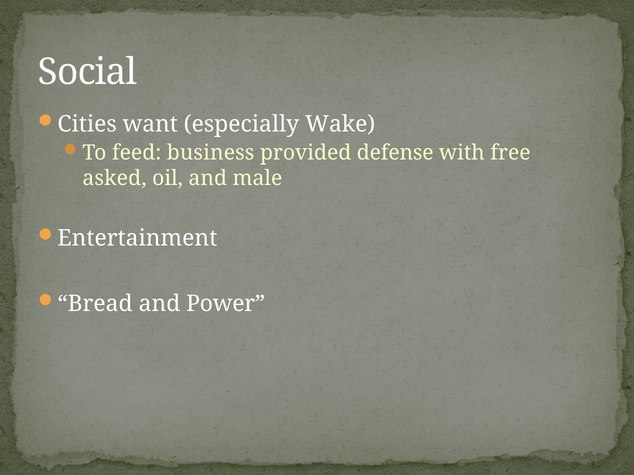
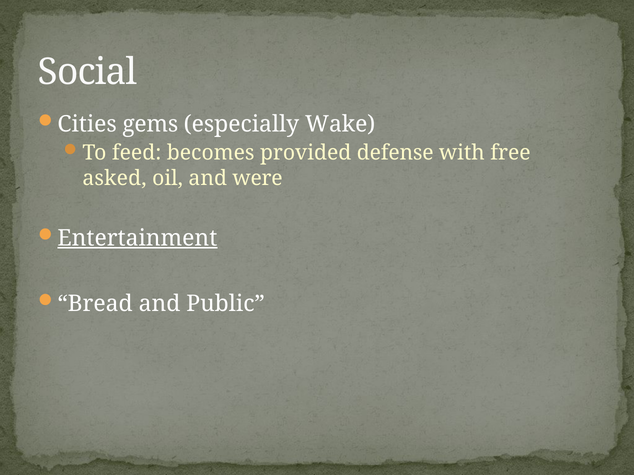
want: want -> gems
business: business -> becomes
male: male -> were
Entertainment underline: none -> present
Power: Power -> Public
